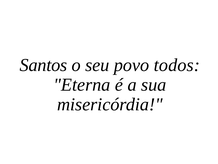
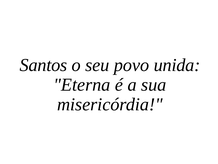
todos: todos -> unida
